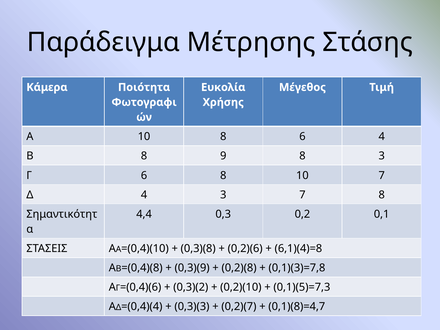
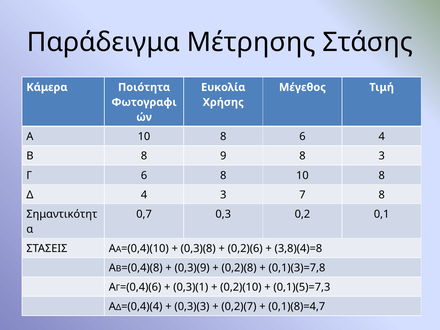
8 10 7: 7 -> 8
4,4: 4,4 -> 0,7
6,1)(4)=8: 6,1)(4)=8 -> 3,8)(4)=8
0,3)(2: 0,3)(2 -> 0,3)(1
